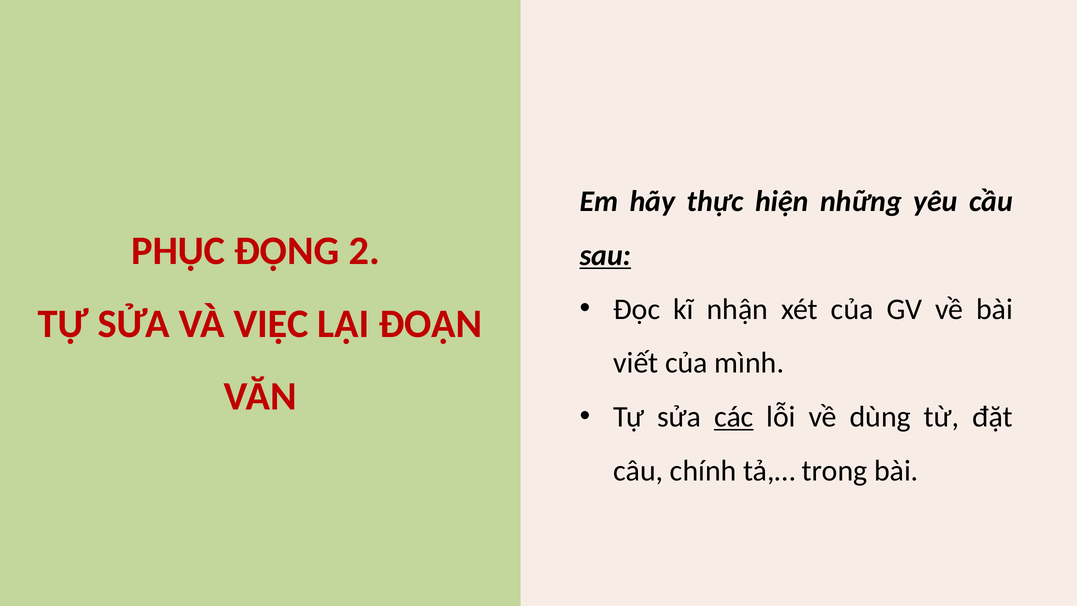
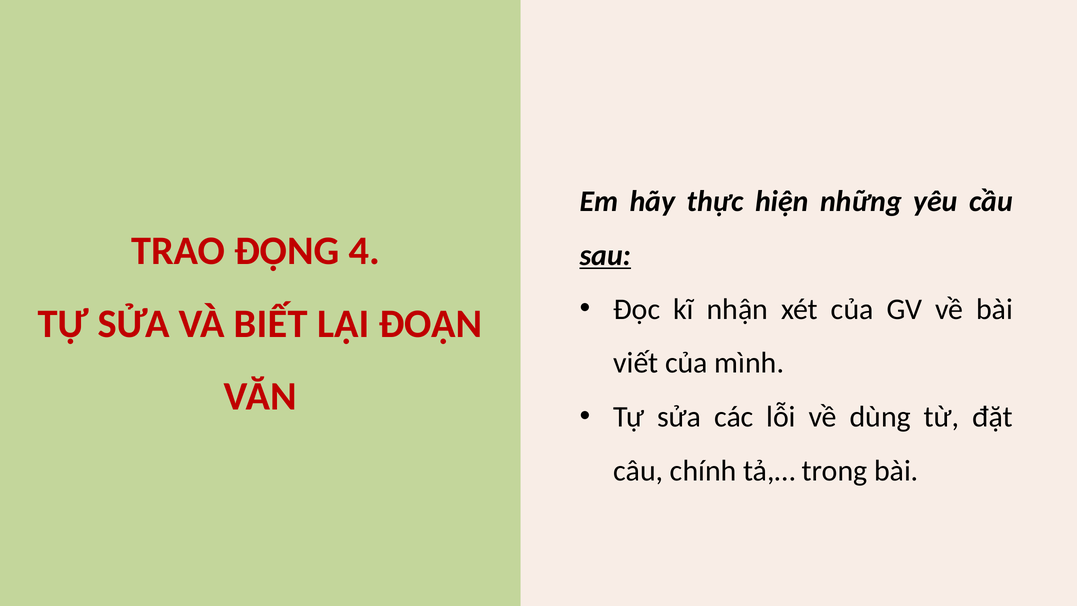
PHỤC: PHỤC -> TRAO
2: 2 -> 4
VIỆC: VIỆC -> BIẾT
các underline: present -> none
